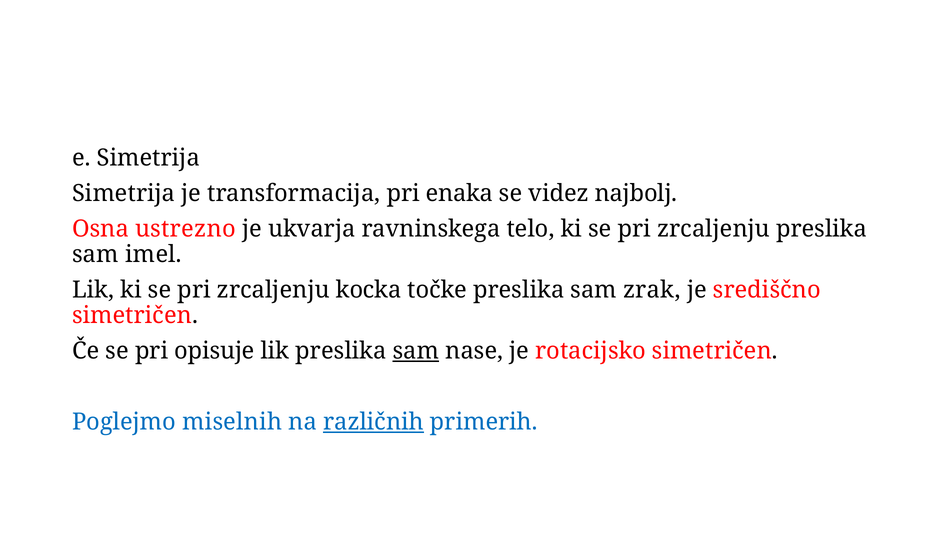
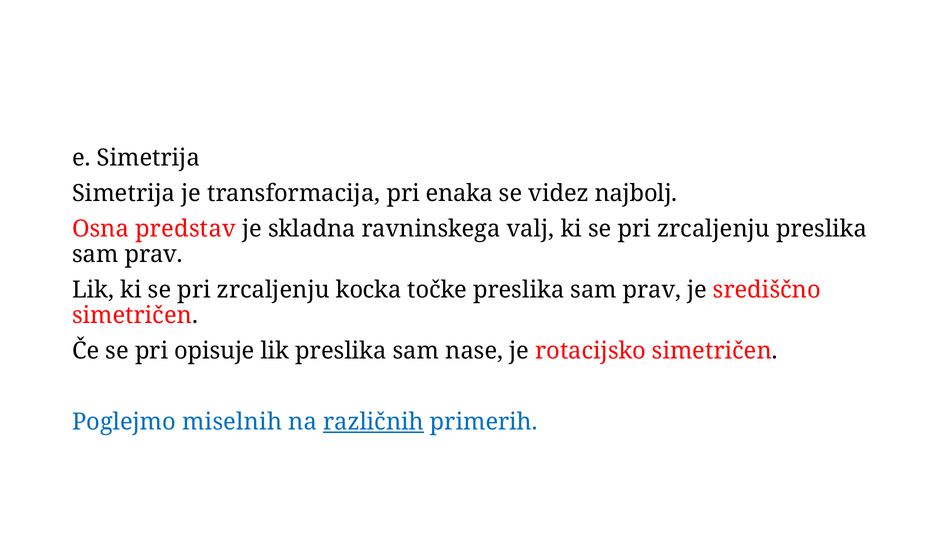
ustrezno: ustrezno -> predstav
ukvarja: ukvarja -> skladna
telo: telo -> valj
imel at (153, 254): imel -> prav
točke preslika sam zrak: zrak -> prav
sam at (416, 351) underline: present -> none
